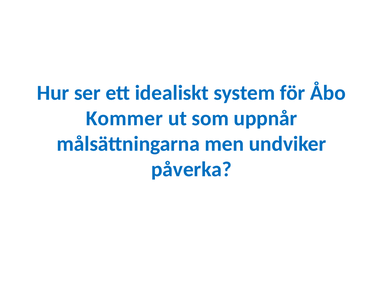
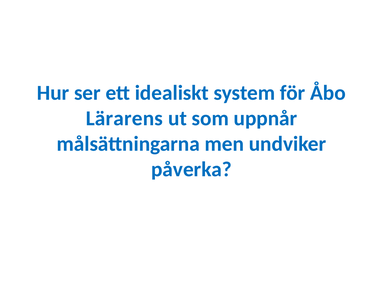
Kommer: Kommer -> Lärarens
